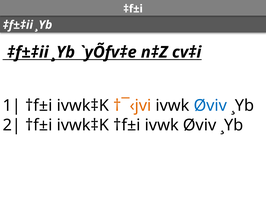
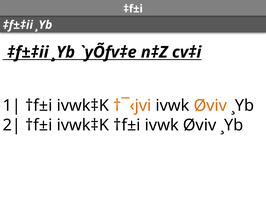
Øviv at (210, 105) colour: blue -> orange
